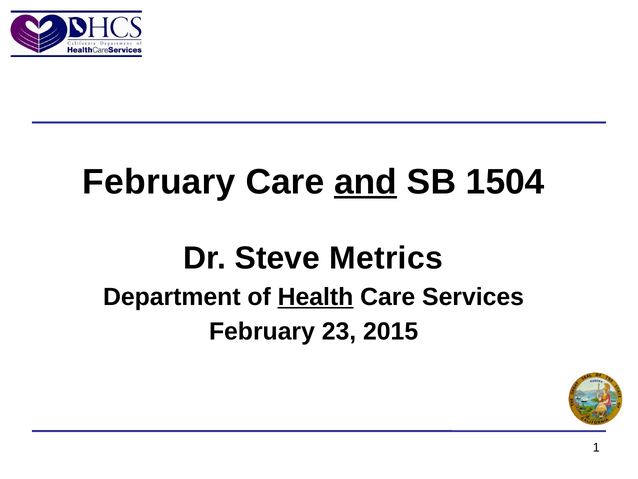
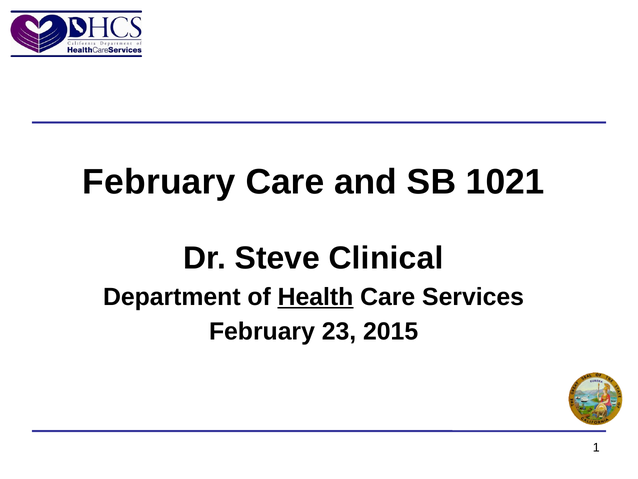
and underline: present -> none
1504: 1504 -> 1021
Metrics: Metrics -> Clinical
